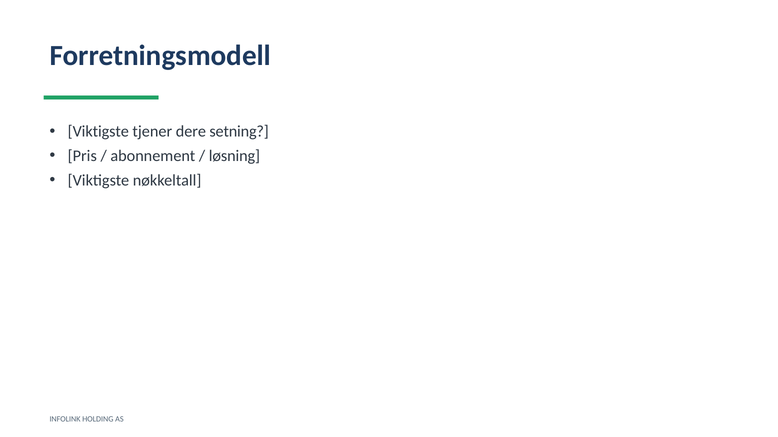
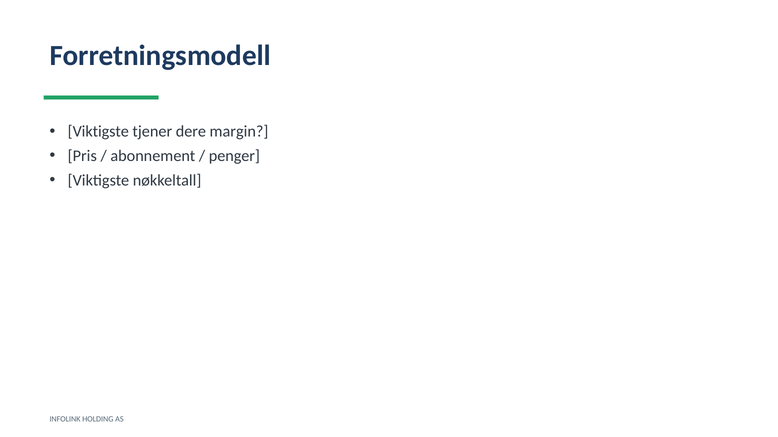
setning: setning -> margin
løsning: løsning -> penger
